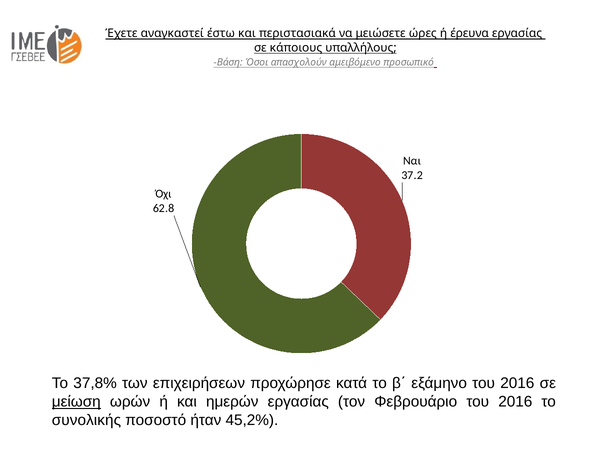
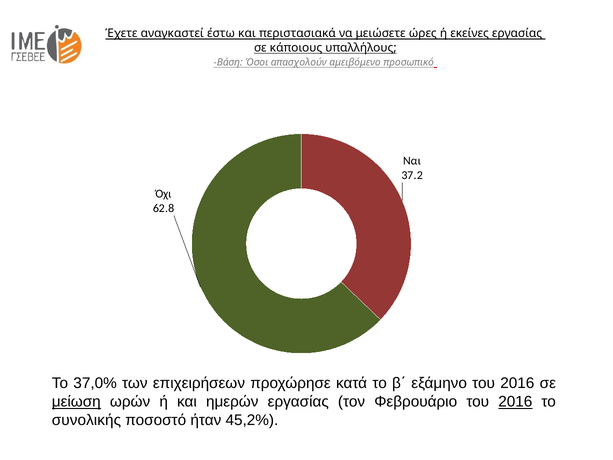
έρευνα: έρευνα -> εκείνες
37,8%: 37,8% -> 37,0%
2016 at (515, 402) underline: none -> present
